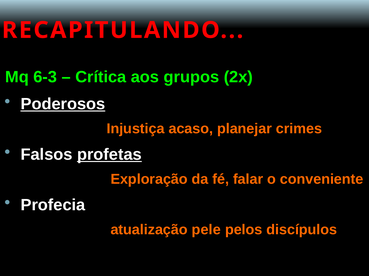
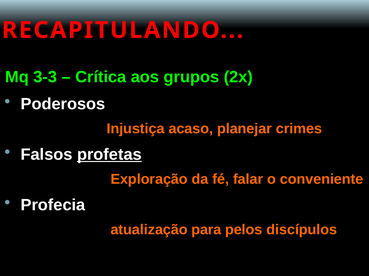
6-3: 6-3 -> 3-3
Poderosos underline: present -> none
pele: pele -> para
